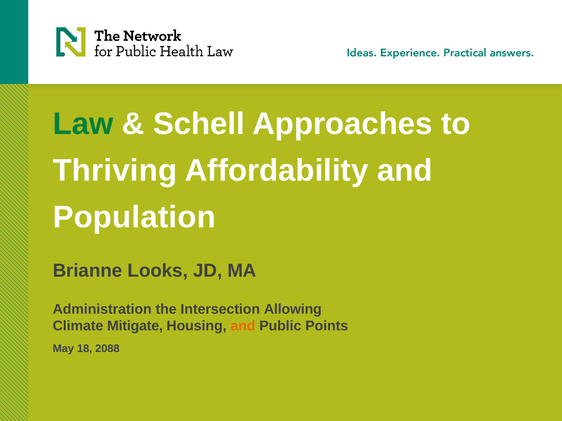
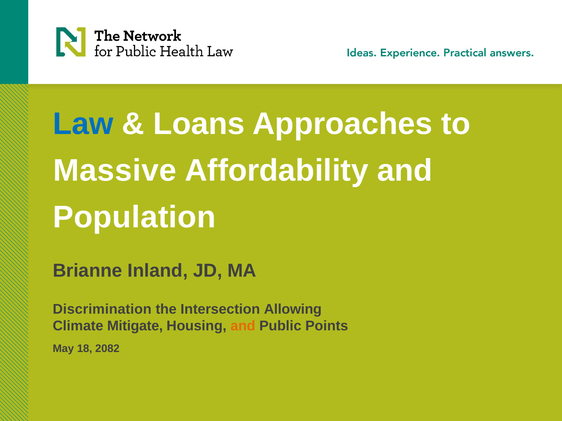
Law colour: green -> blue
Schell: Schell -> Loans
Thriving: Thriving -> Massive
Looks: Looks -> Inland
Administration: Administration -> Discrimination
2088: 2088 -> 2082
